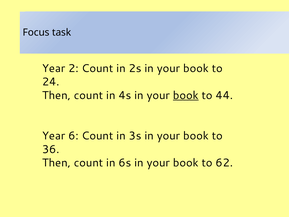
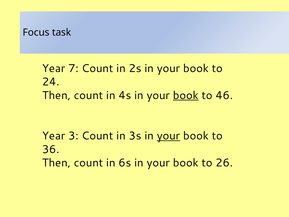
2: 2 -> 7
44: 44 -> 46
6: 6 -> 3
your at (168, 136) underline: none -> present
62: 62 -> 26
